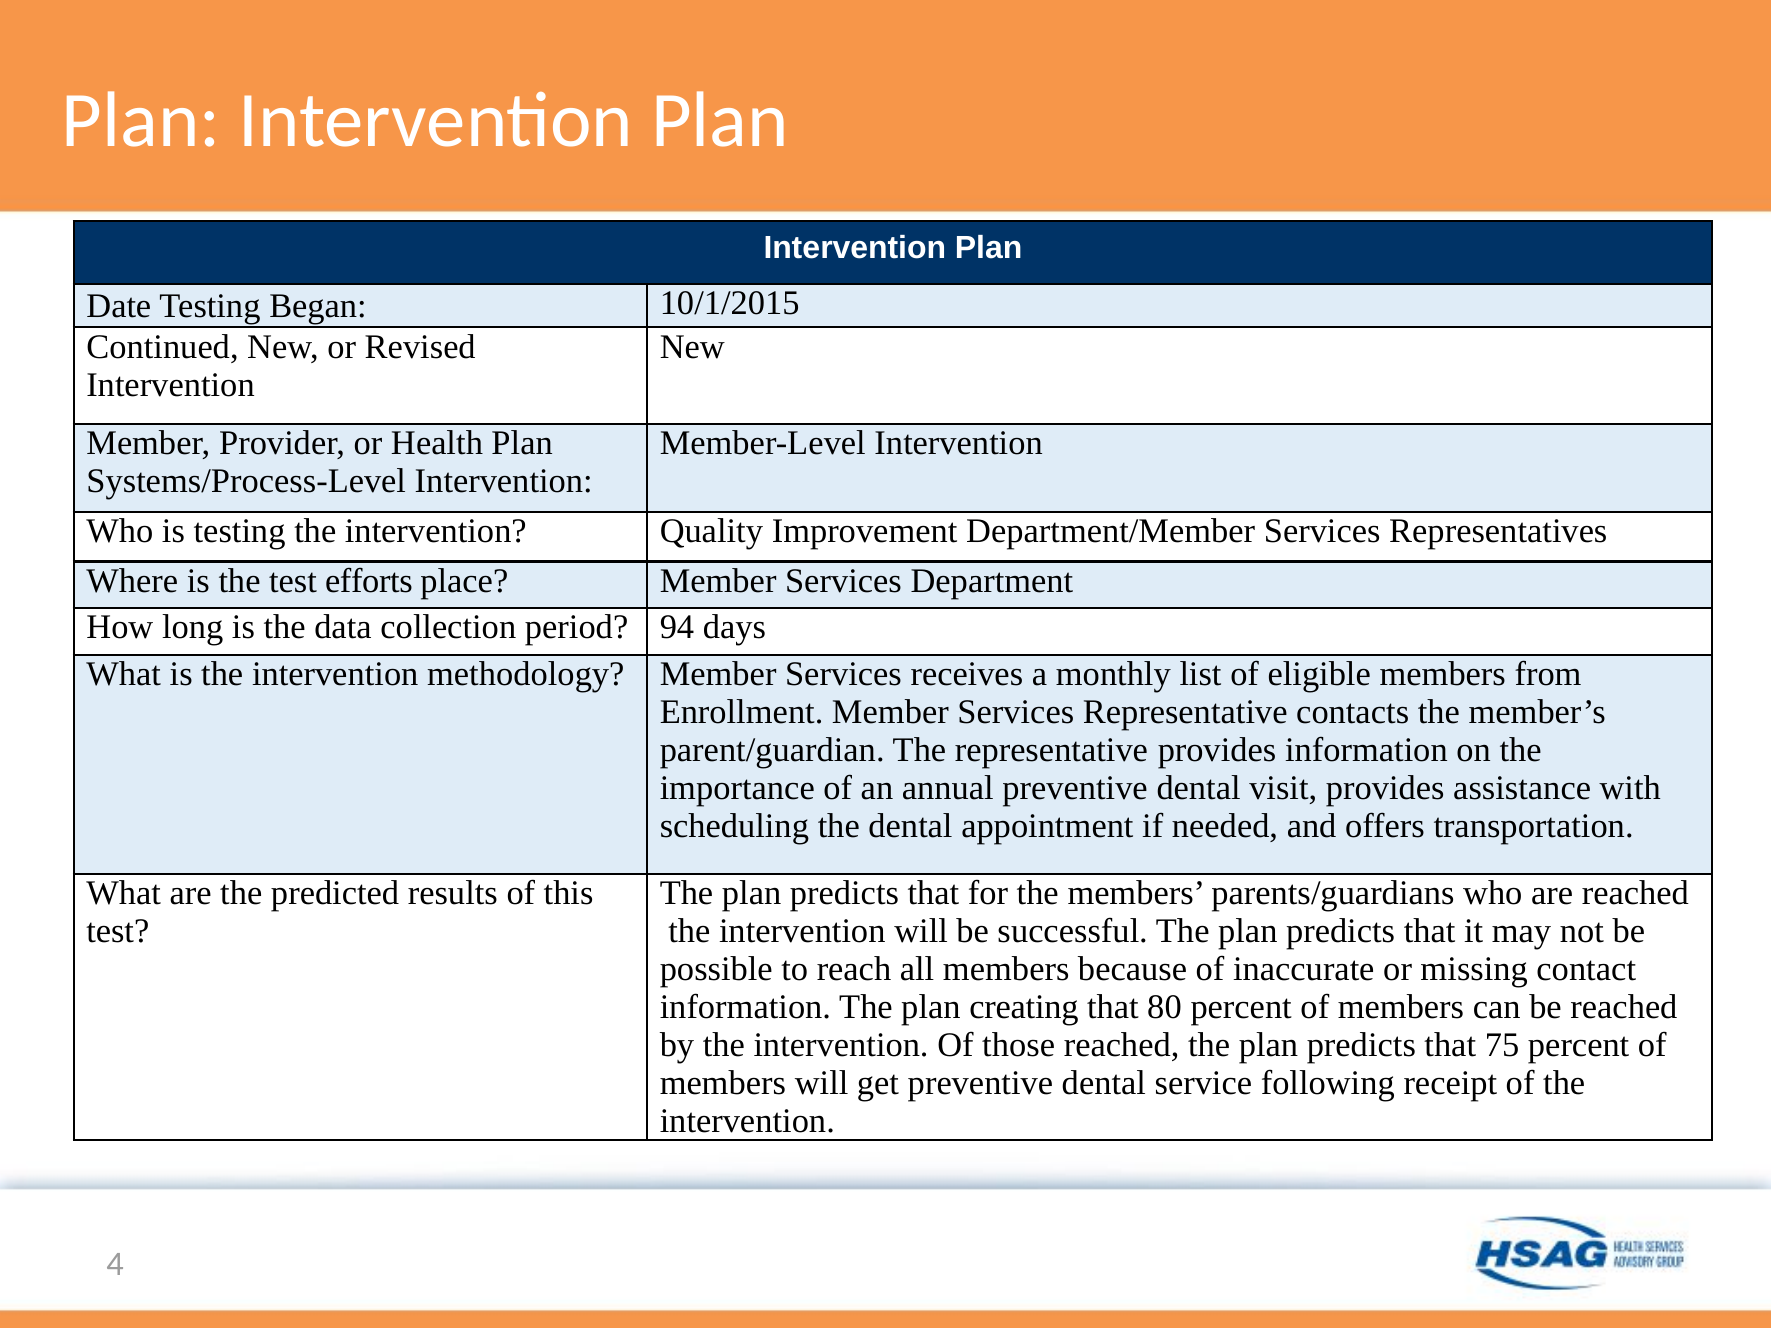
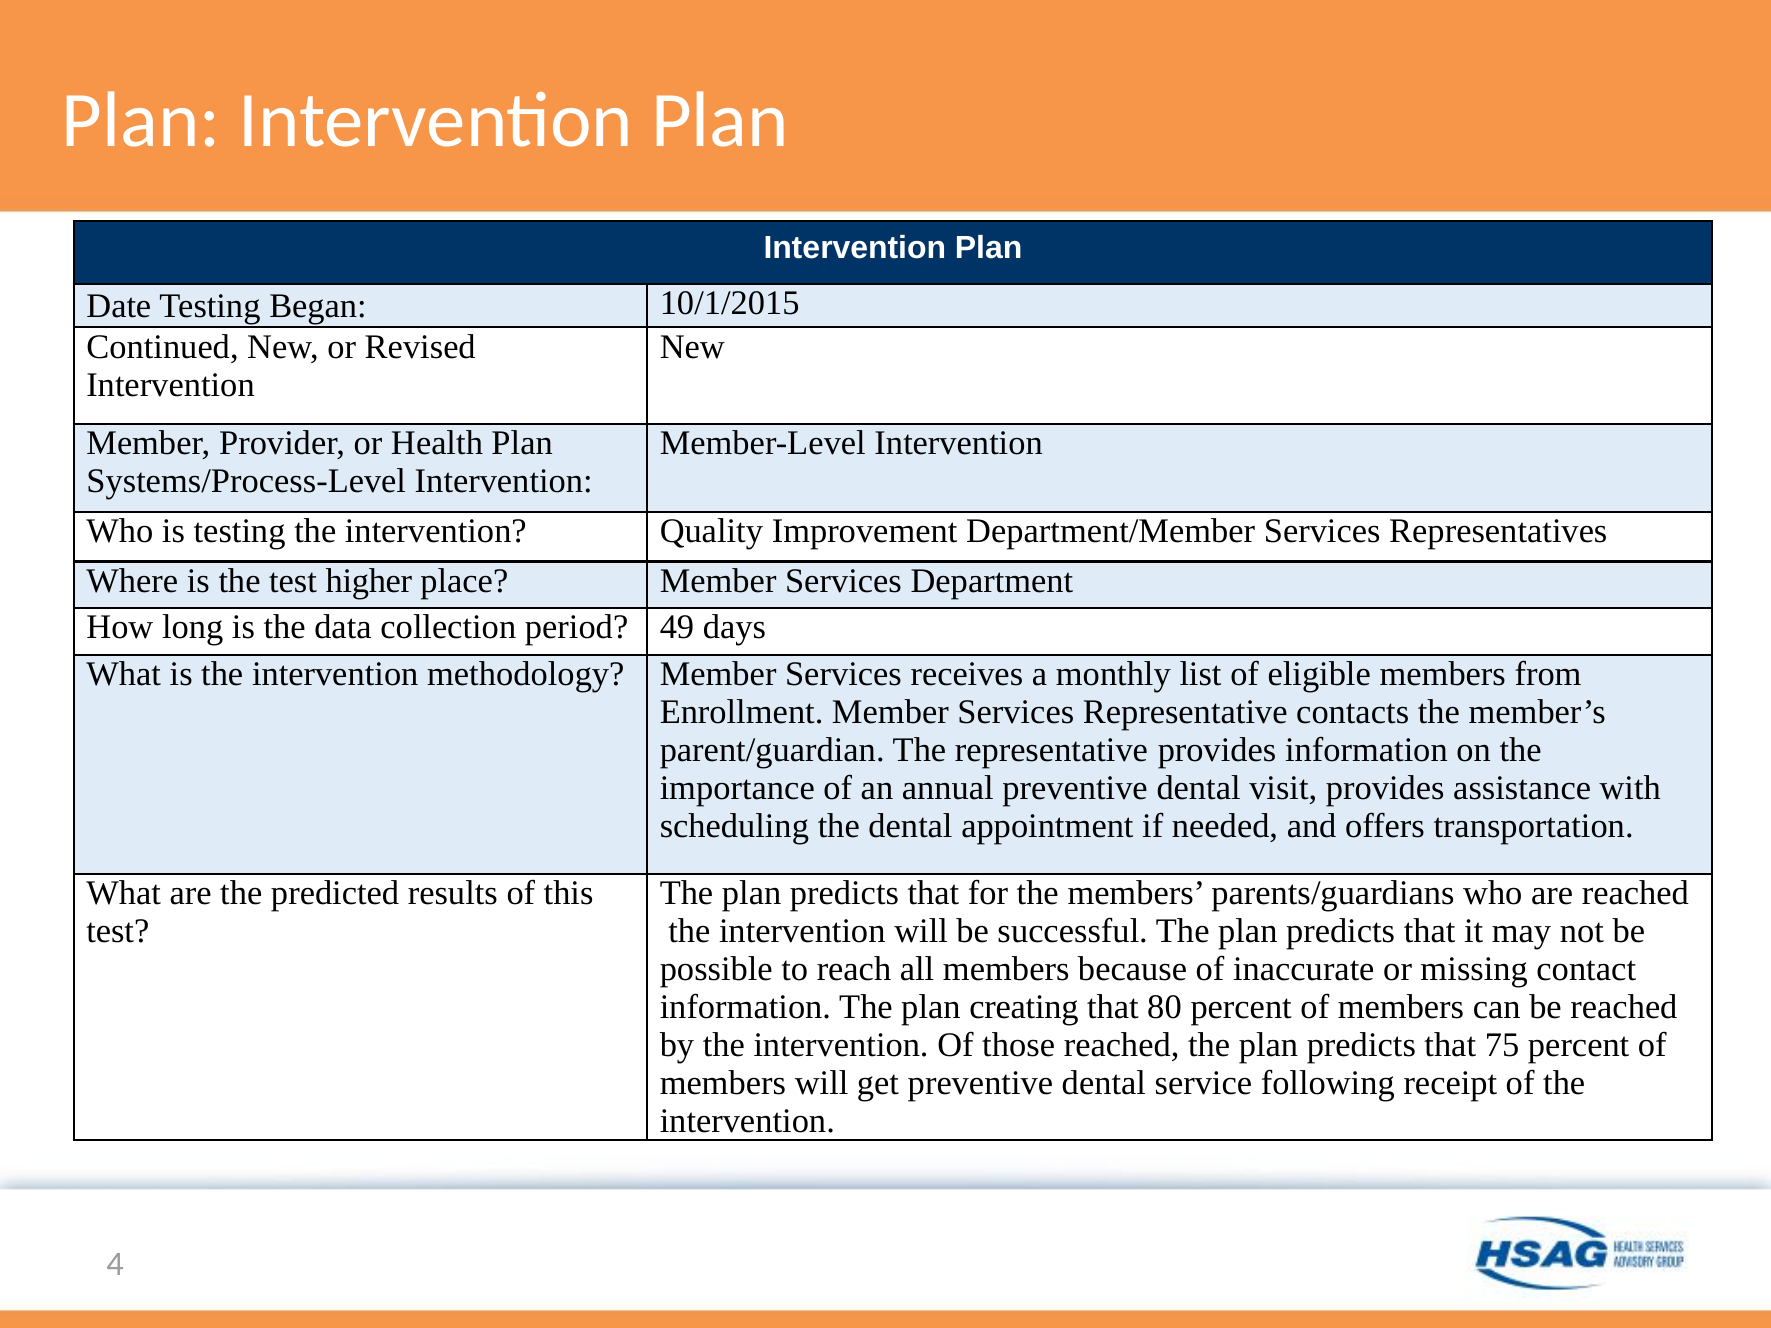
efforts: efforts -> higher
94: 94 -> 49
